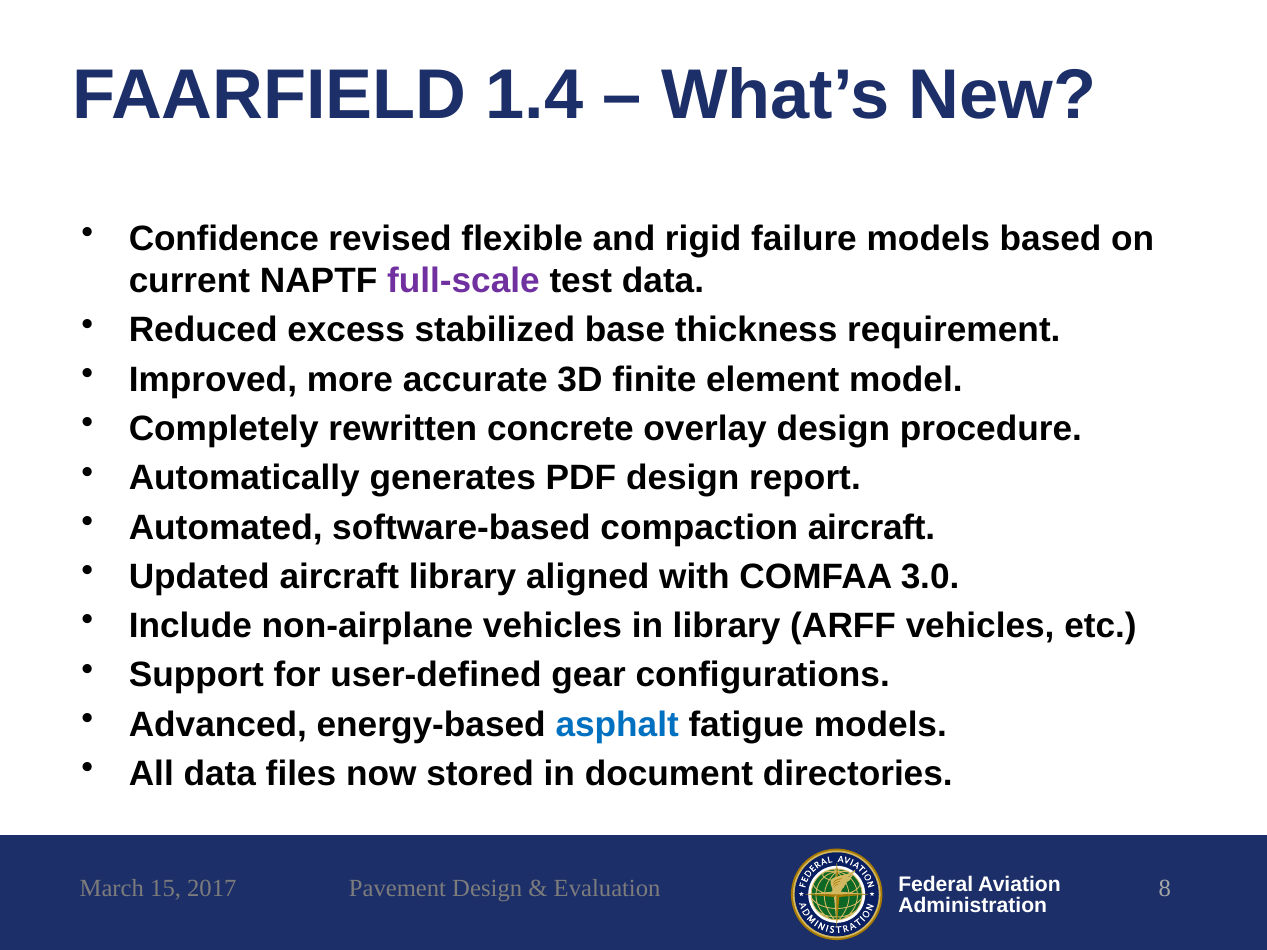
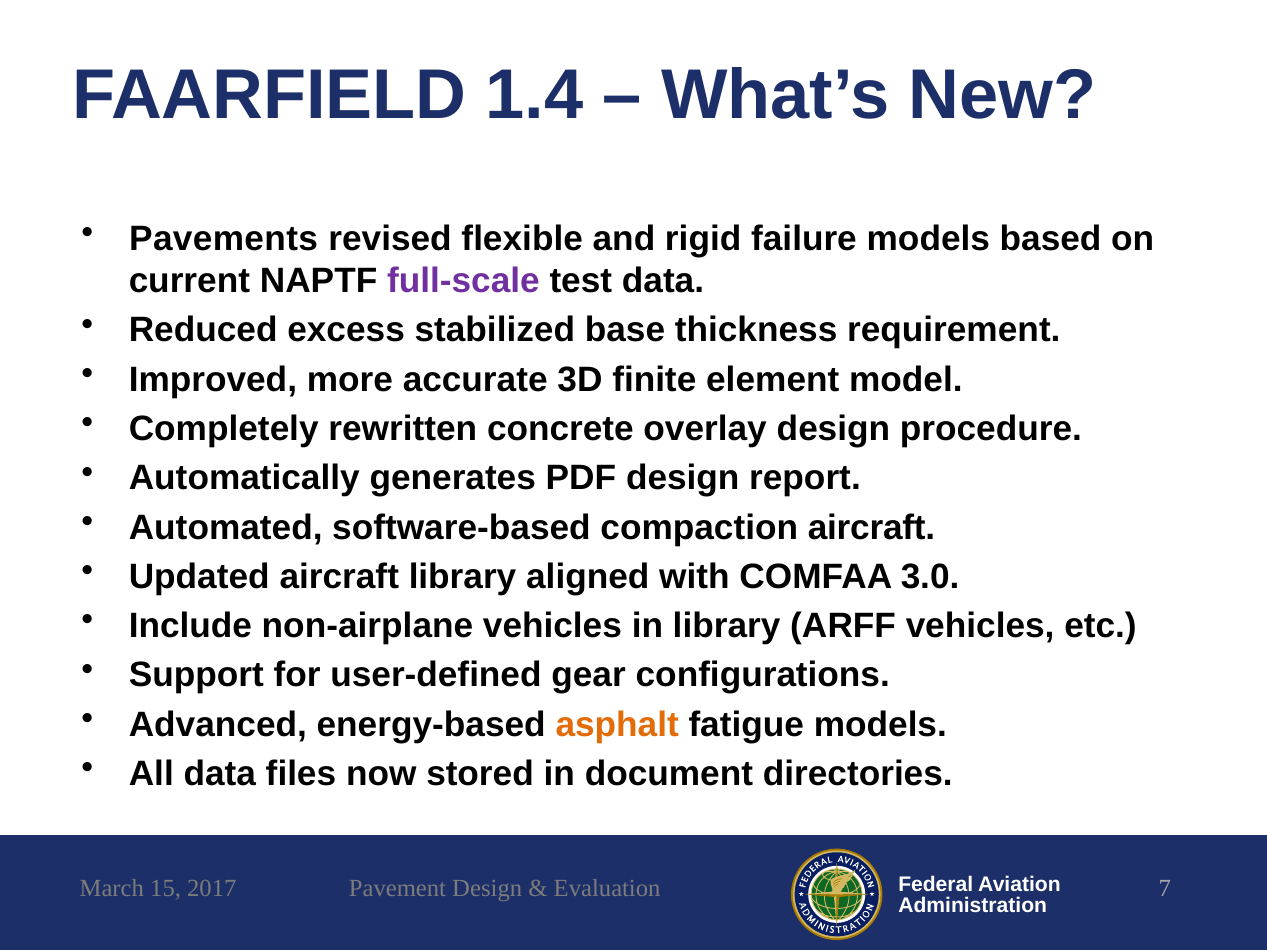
Confidence: Confidence -> Pavements
asphalt colour: blue -> orange
8: 8 -> 7
